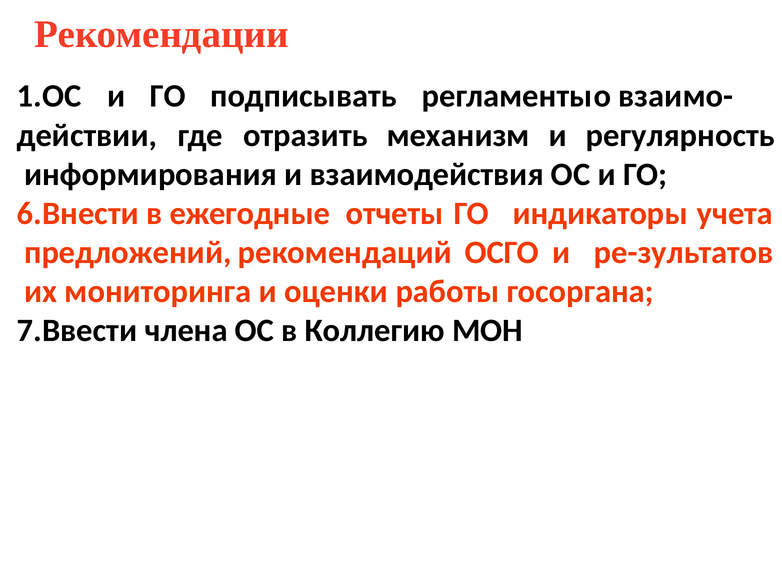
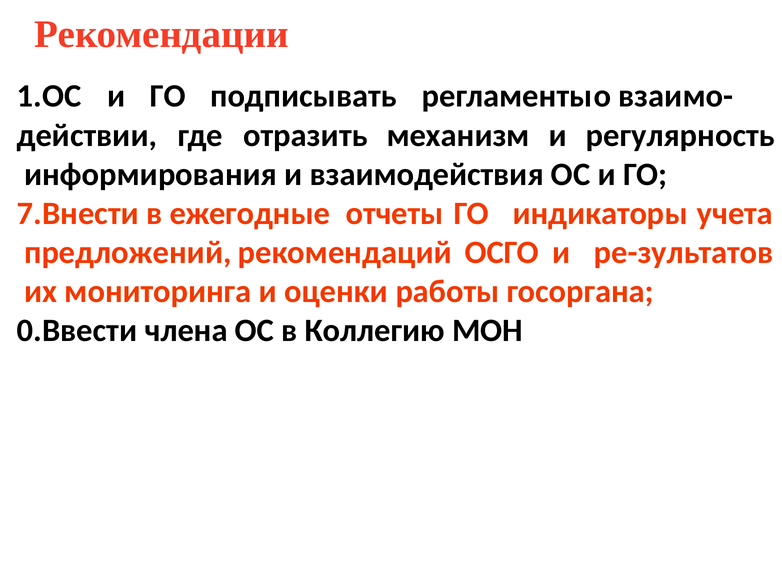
6.Внести: 6.Внести -> 7.Внести
7.Ввести: 7.Ввести -> 0.Ввести
